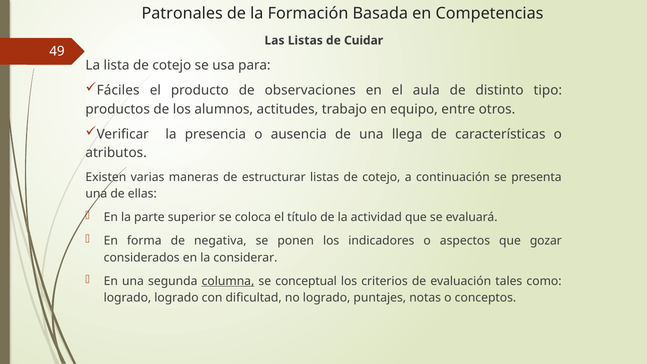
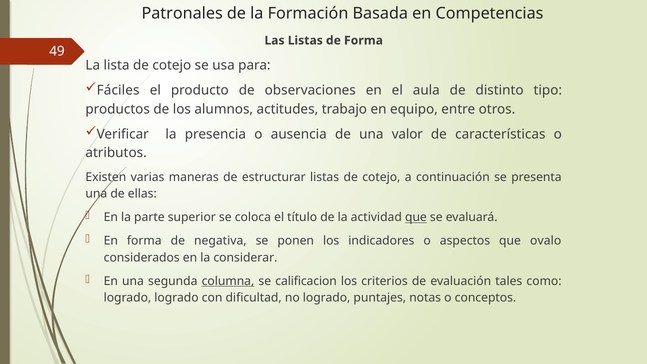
de Cuidar: Cuidar -> Forma
llega: llega -> valor
que at (416, 217) underline: none -> present
gozar: gozar -> ovalo
conceptual: conceptual -> calificacion
